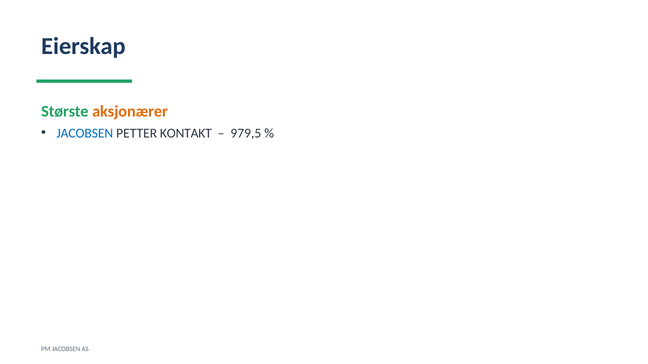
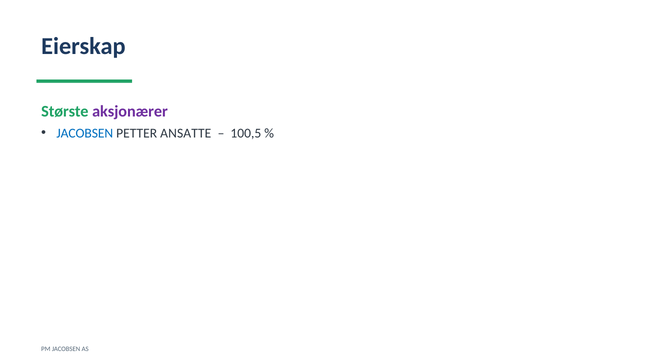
aksjonærer colour: orange -> purple
KONTAKT: KONTAKT -> ANSATTE
979,5: 979,5 -> 100,5
